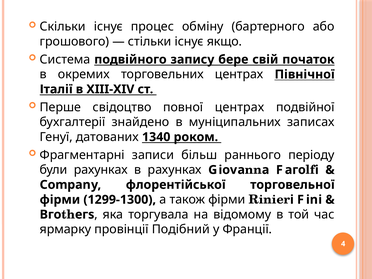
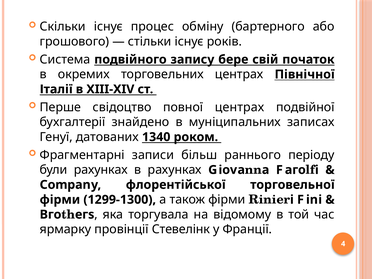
якщо: якщо -> років
Подібний: Подібний -> Стевелінк
